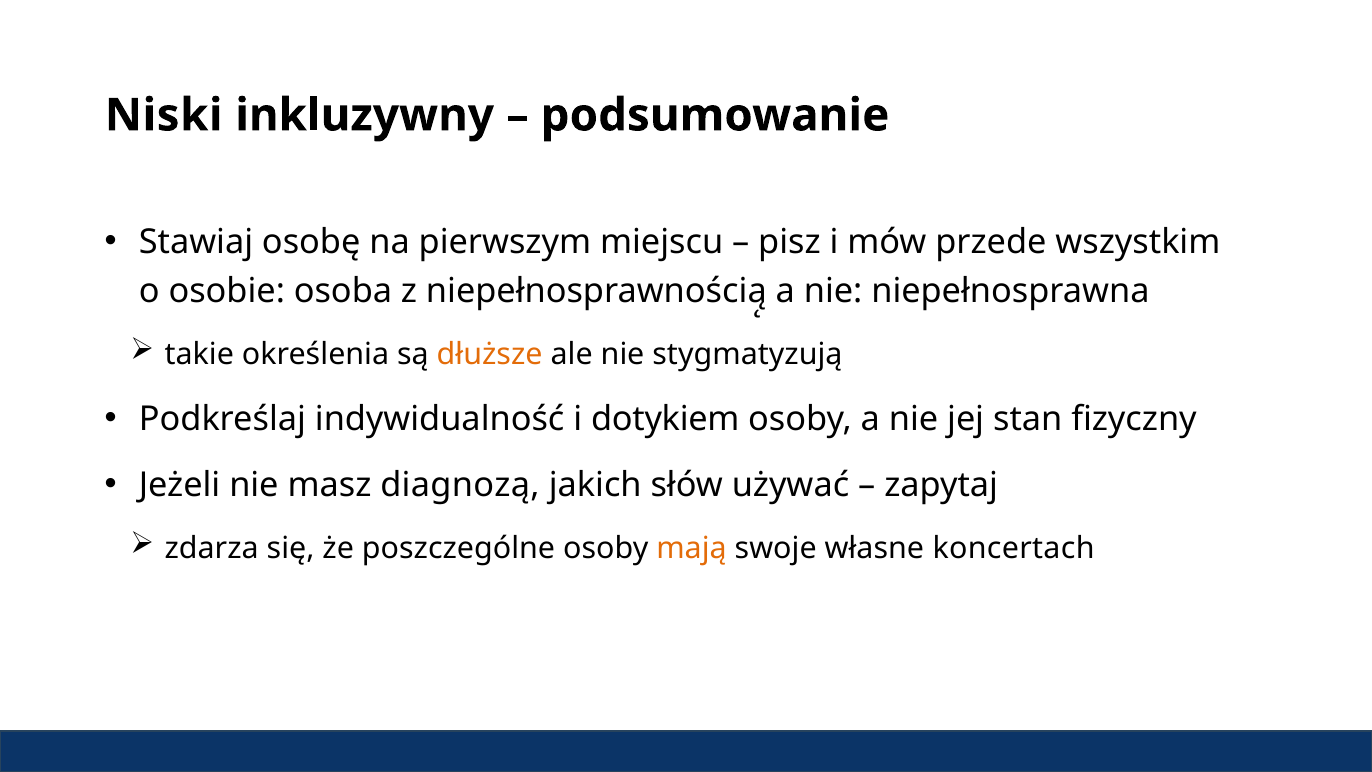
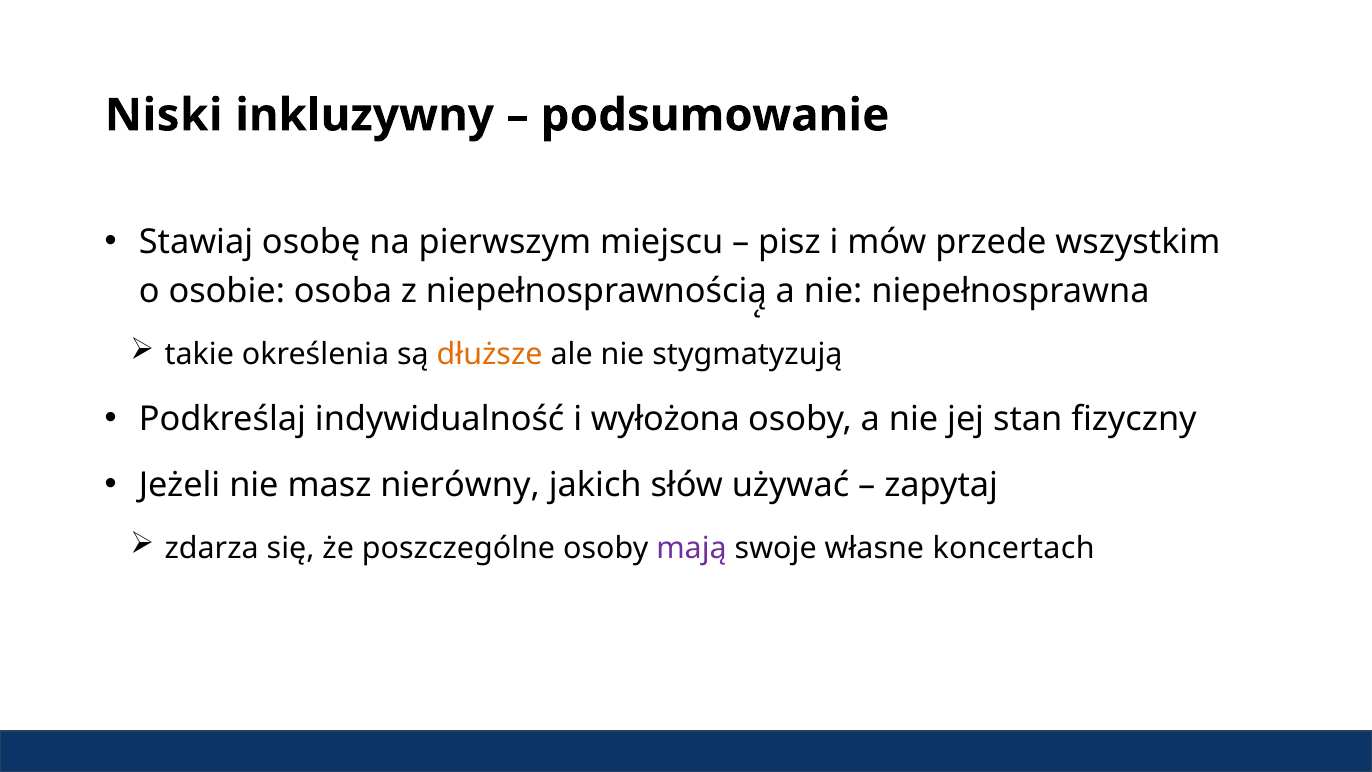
dotykiem: dotykiem -> wyłożona
diagnozą: diagnozą -> nierówny
mają colour: orange -> purple
